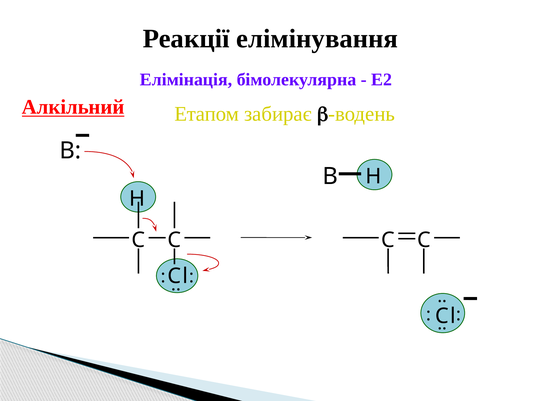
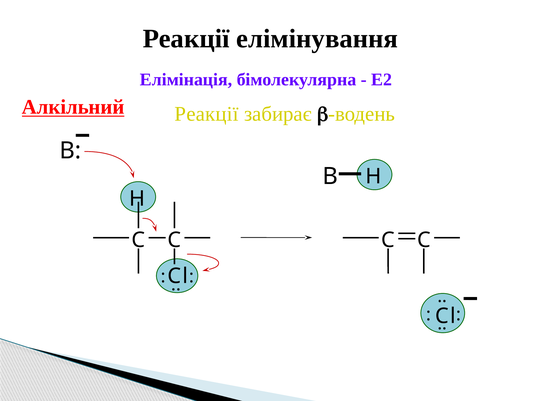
Етапом at (207, 114): Етапом -> Реакції
